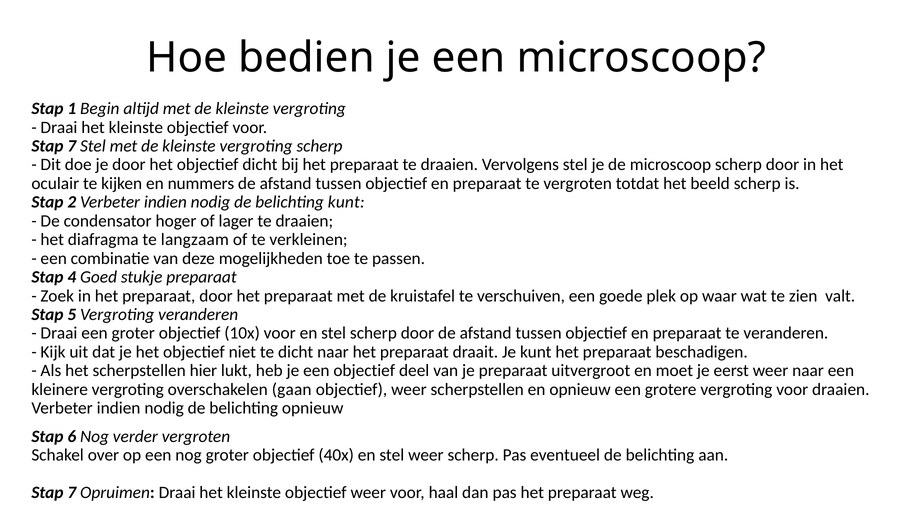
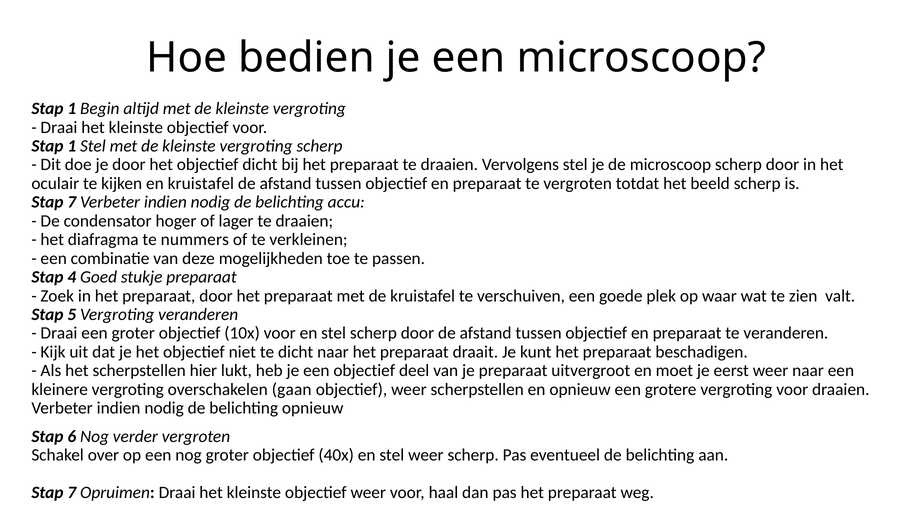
7 at (72, 146): 7 -> 1
en nummers: nummers -> kruistafel
2 at (72, 202): 2 -> 7
belichting kunt: kunt -> accu
langzaam: langzaam -> nummers
